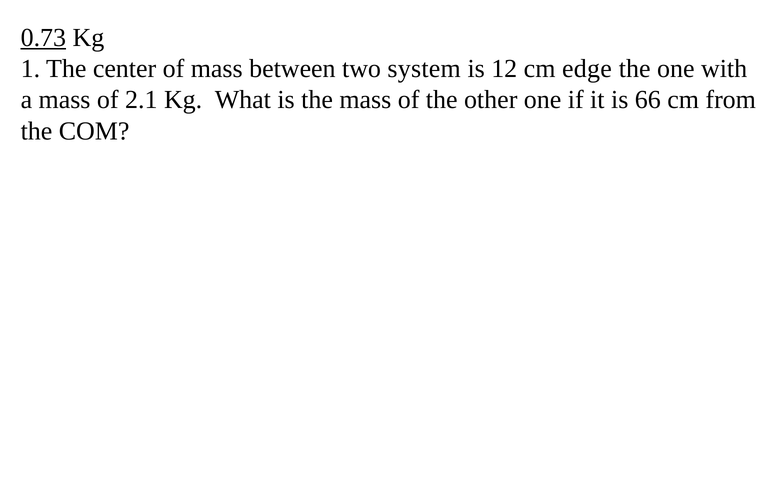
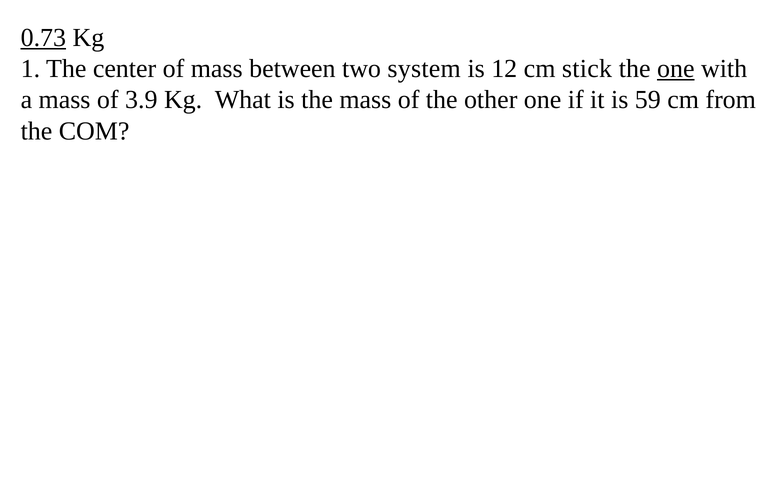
edge: edge -> stick
one at (676, 69) underline: none -> present
2.1: 2.1 -> 3.9
66: 66 -> 59
